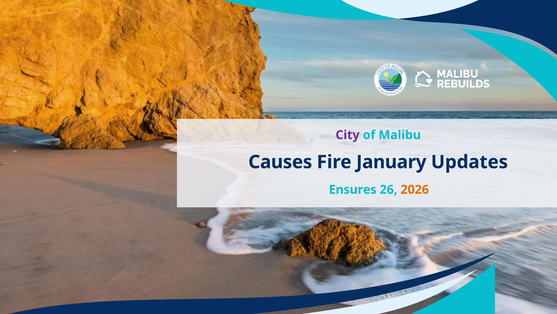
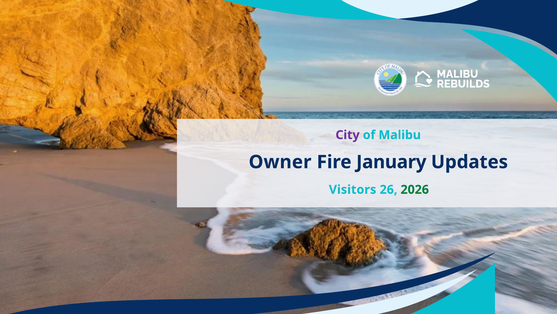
Causes: Causes -> Owner
Ensures: Ensures -> Visitors
2026 colour: orange -> green
